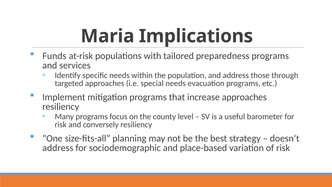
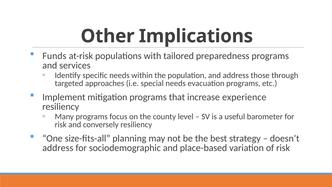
Maria: Maria -> Other
increase approaches: approaches -> experience
